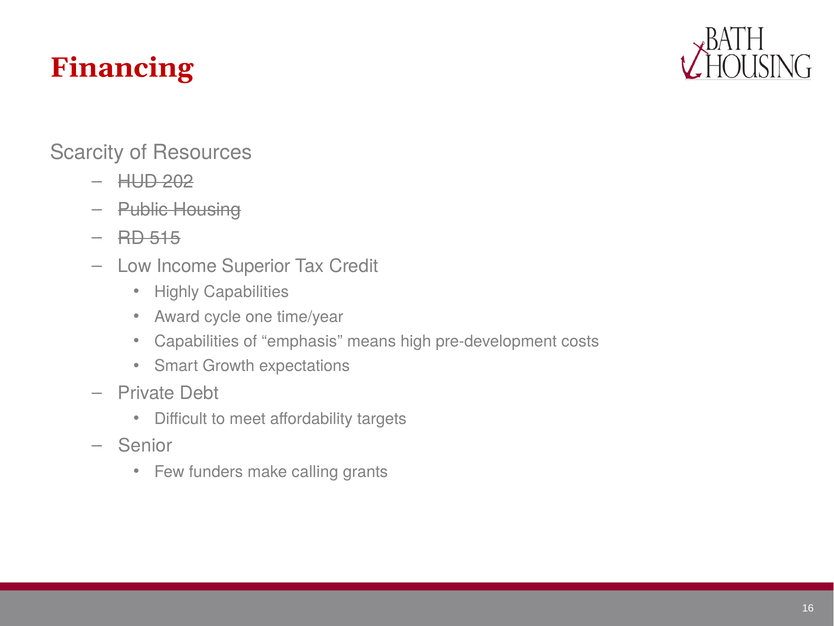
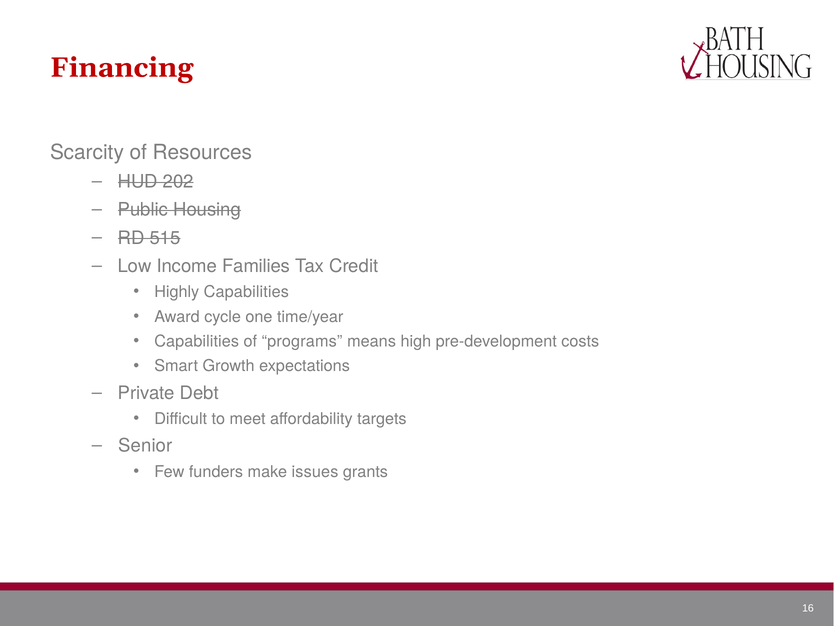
Superior: Superior -> Families
emphasis: emphasis -> programs
calling: calling -> issues
